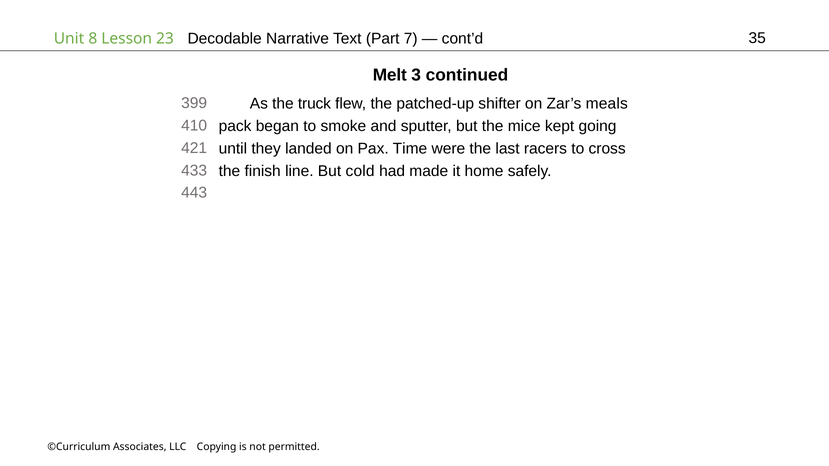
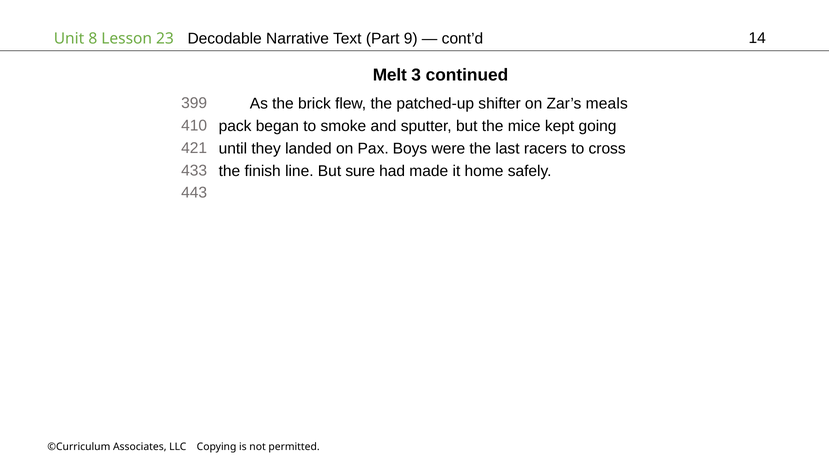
7: 7 -> 9
35: 35 -> 14
truck: truck -> brick
Time: Time -> Boys
cold: cold -> sure
